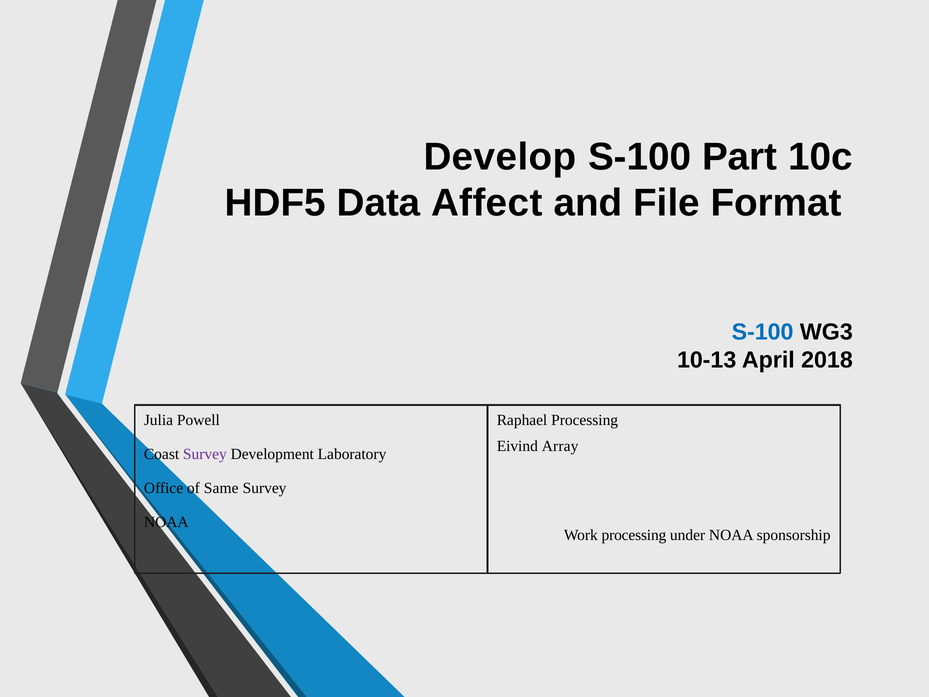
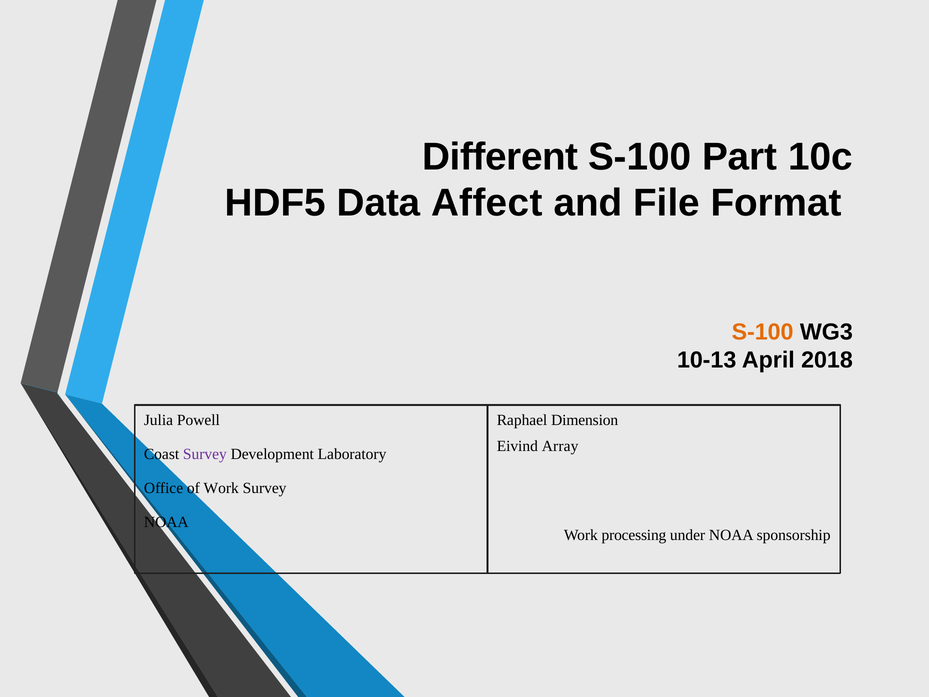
Develop: Develop -> Different
S-100 at (763, 332) colour: blue -> orange
Raphael Processing: Processing -> Dimension
of Same: Same -> Work
